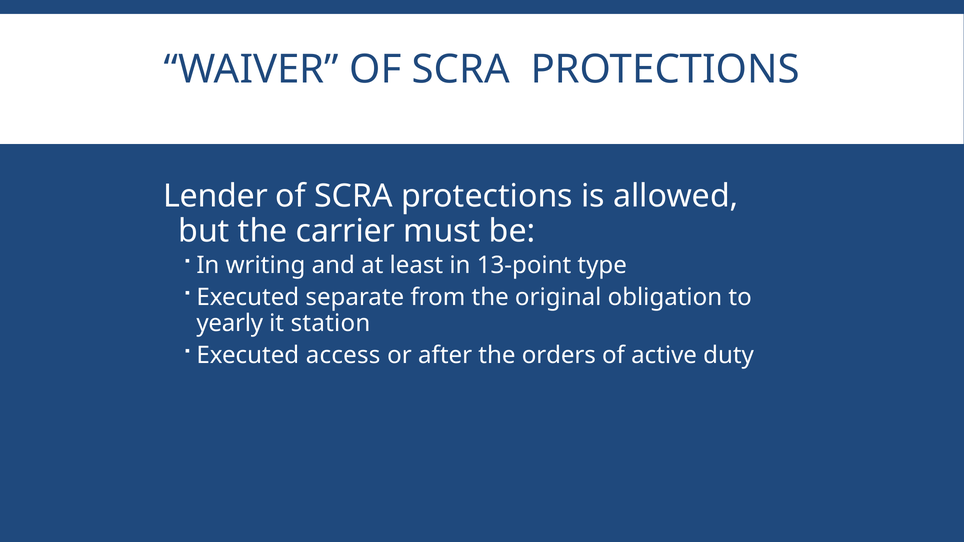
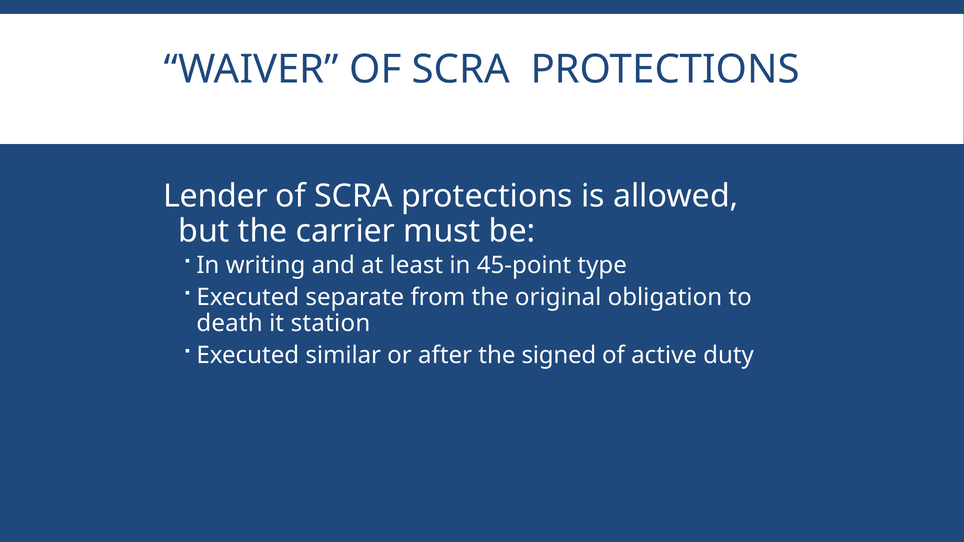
13-point: 13-point -> 45-point
yearly: yearly -> death
access: access -> similar
orders: orders -> signed
